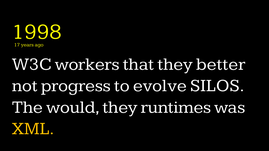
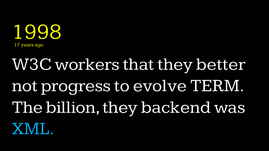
SILOS: SILOS -> TERM
would: would -> billion
runtimes: runtimes -> backend
XML colour: yellow -> light blue
